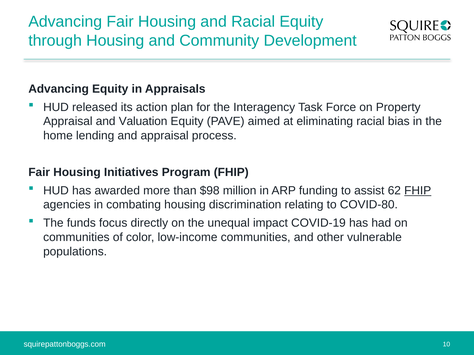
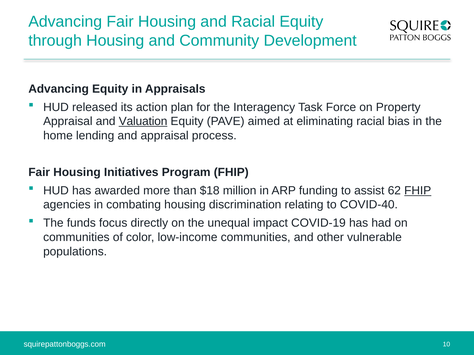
Valuation underline: none -> present
$98: $98 -> $18
COVID-80: COVID-80 -> COVID-40
